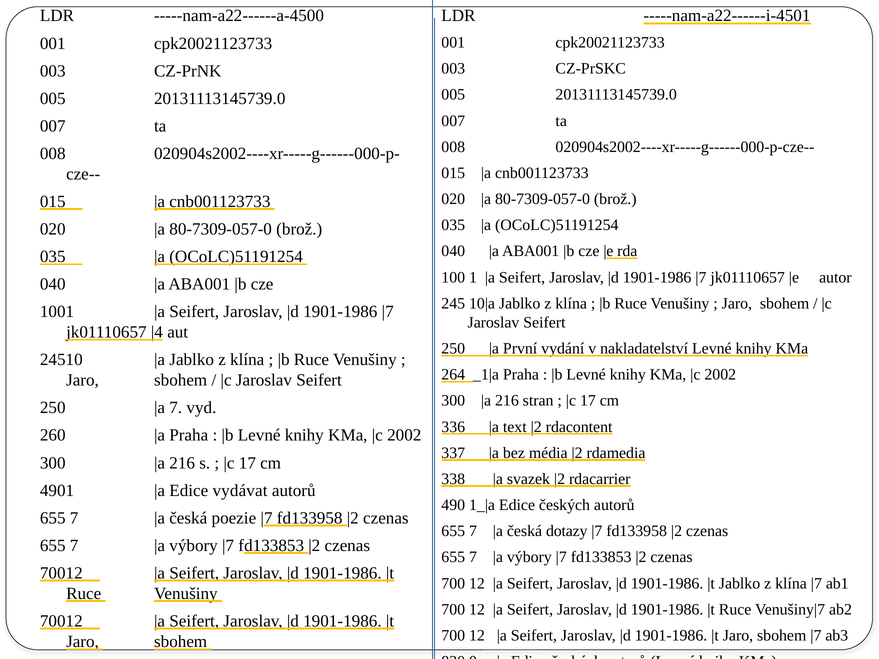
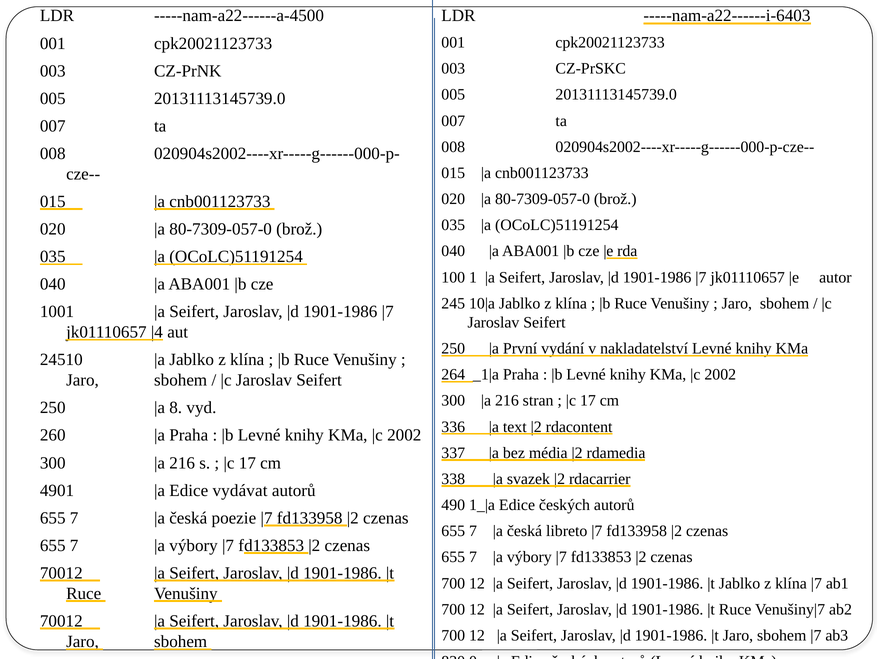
-----nam-a22------i-4501: -----nam-a22------i-4501 -> -----nam-a22------i-6403
7 at (176, 408): 7 -> 8
dotazy: dotazy -> libreto
